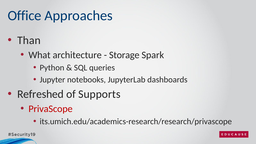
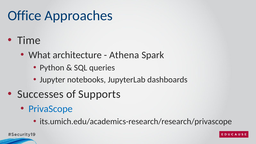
Than: Than -> Time
Storage: Storage -> Athena
Refreshed: Refreshed -> Successes
PrivaScope colour: red -> blue
